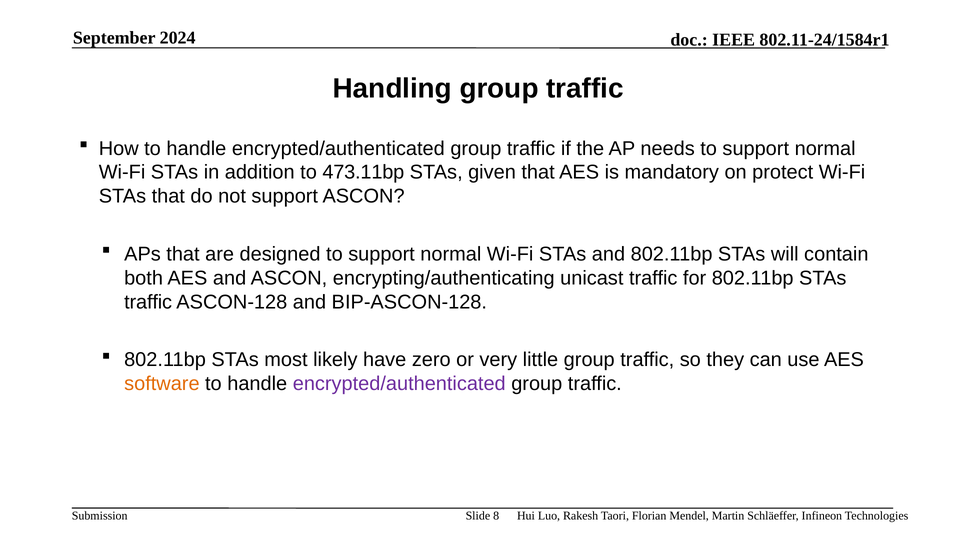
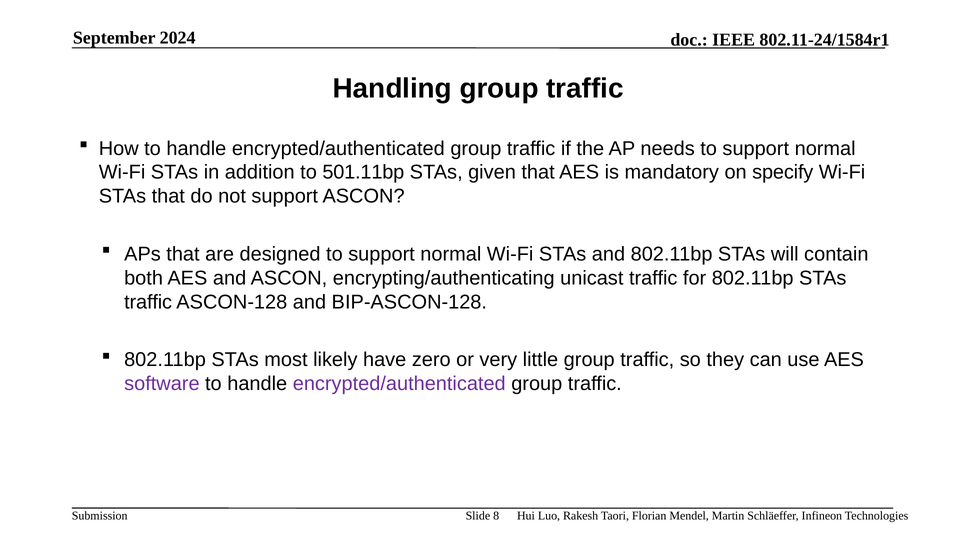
473.11bp: 473.11bp -> 501.11bp
protect: protect -> specify
software colour: orange -> purple
